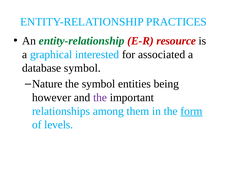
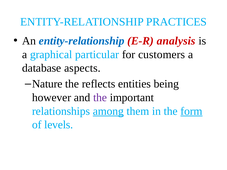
entity-relationship at (82, 41) colour: green -> blue
resource: resource -> analysis
interested: interested -> particular
associated: associated -> customers
database symbol: symbol -> aspects
the symbol: symbol -> reflects
among underline: none -> present
